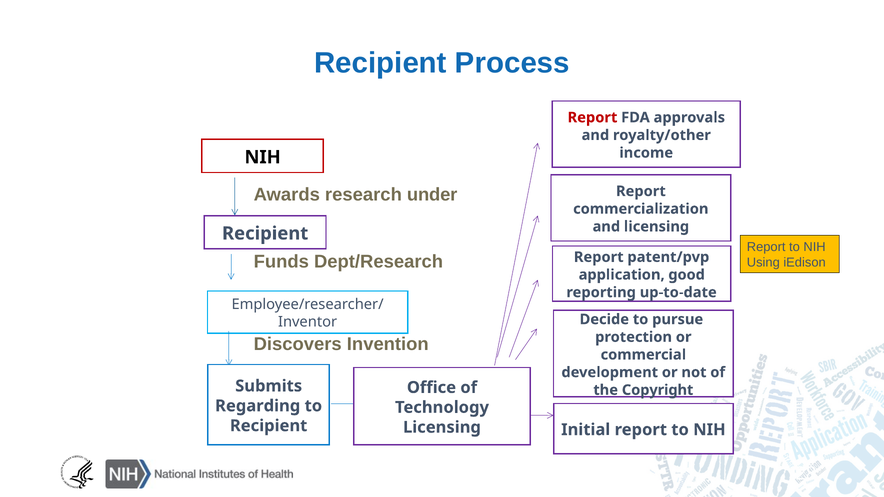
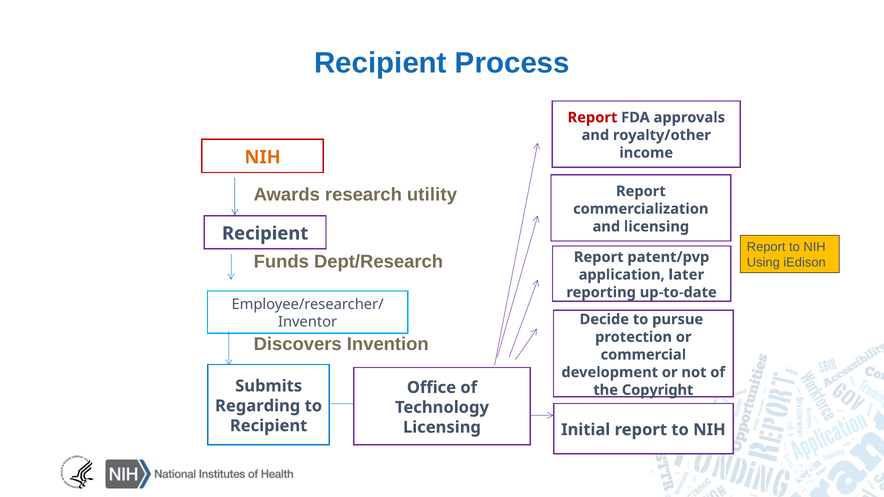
NIH at (263, 157) colour: black -> orange
under: under -> utility
good: good -> later
